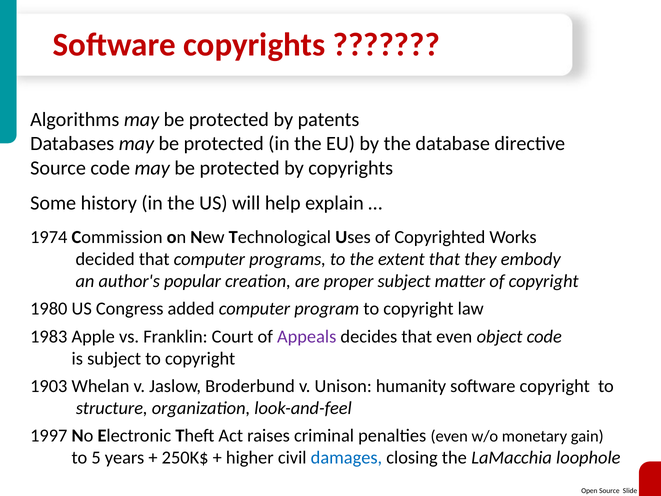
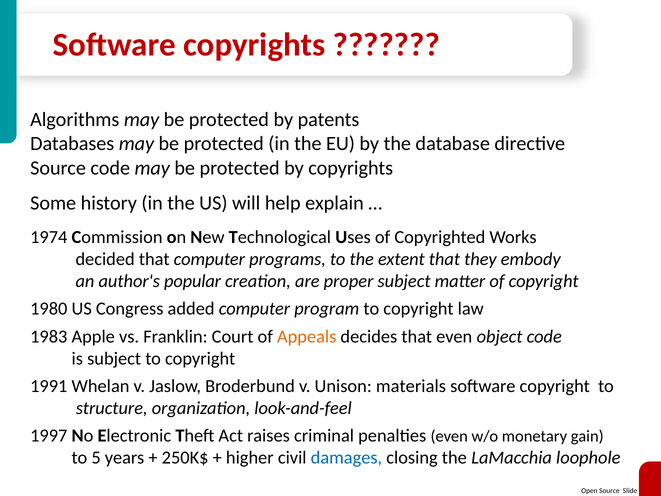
Appeals colour: purple -> orange
1903: 1903 -> 1991
humanity: humanity -> materials
